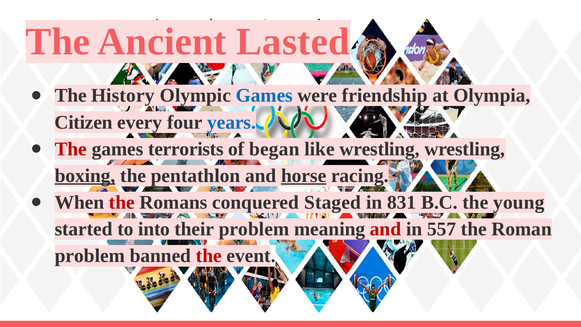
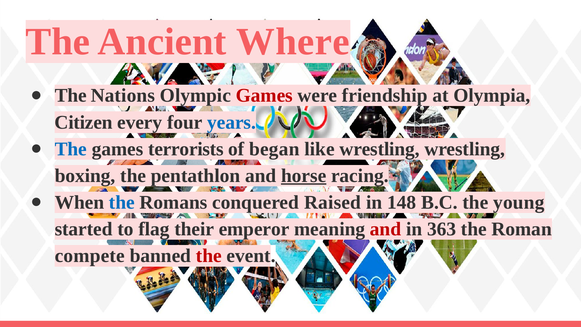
Lasted: Lasted -> Where
History: History -> Nations
Games at (264, 95) colour: blue -> red
The at (71, 149) colour: red -> blue
boxing underline: present -> none
the at (122, 202) colour: red -> blue
Staged: Staged -> Raised
831: 831 -> 148
into: into -> flag
their problem: problem -> emperor
557: 557 -> 363
problem at (90, 256): problem -> compete
